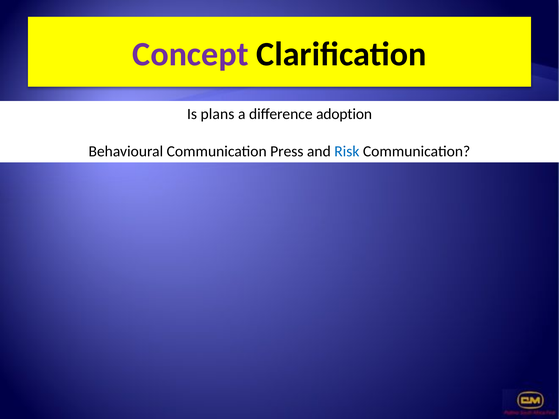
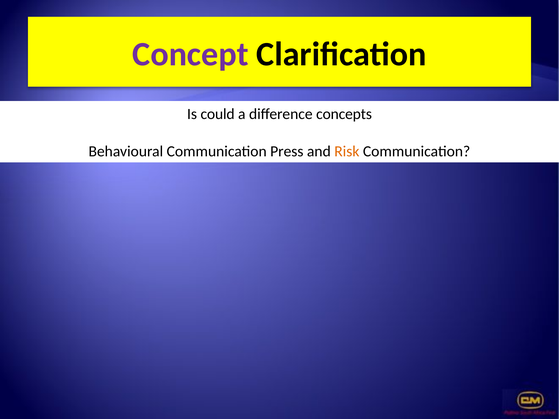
plans: plans -> could
adoption: adoption -> concepts
Risk colour: blue -> orange
